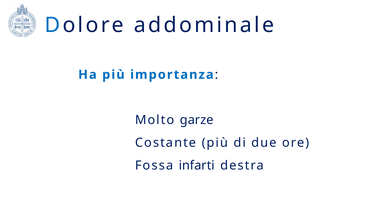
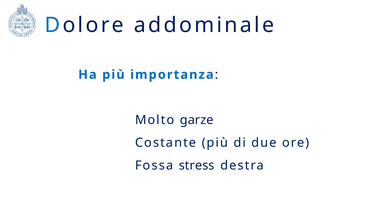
infarti: infarti -> stress
